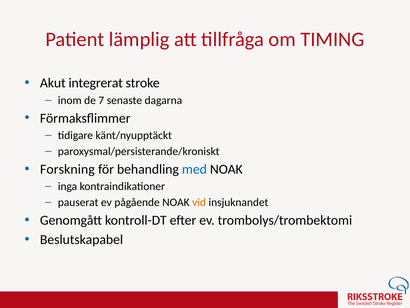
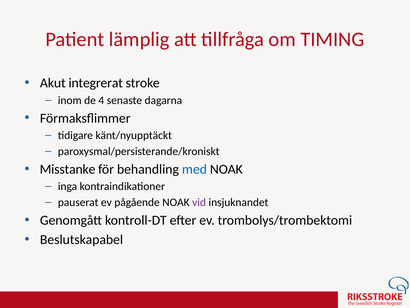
7: 7 -> 4
Forskning: Forskning -> Misstanke
vid colour: orange -> purple
